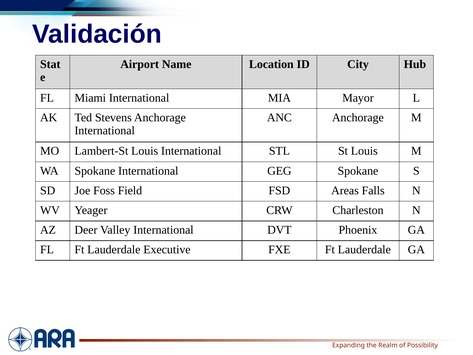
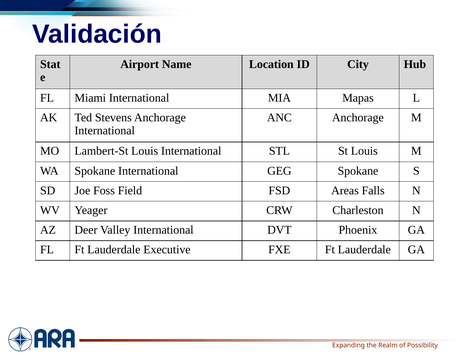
Mayor: Mayor -> Mapas
